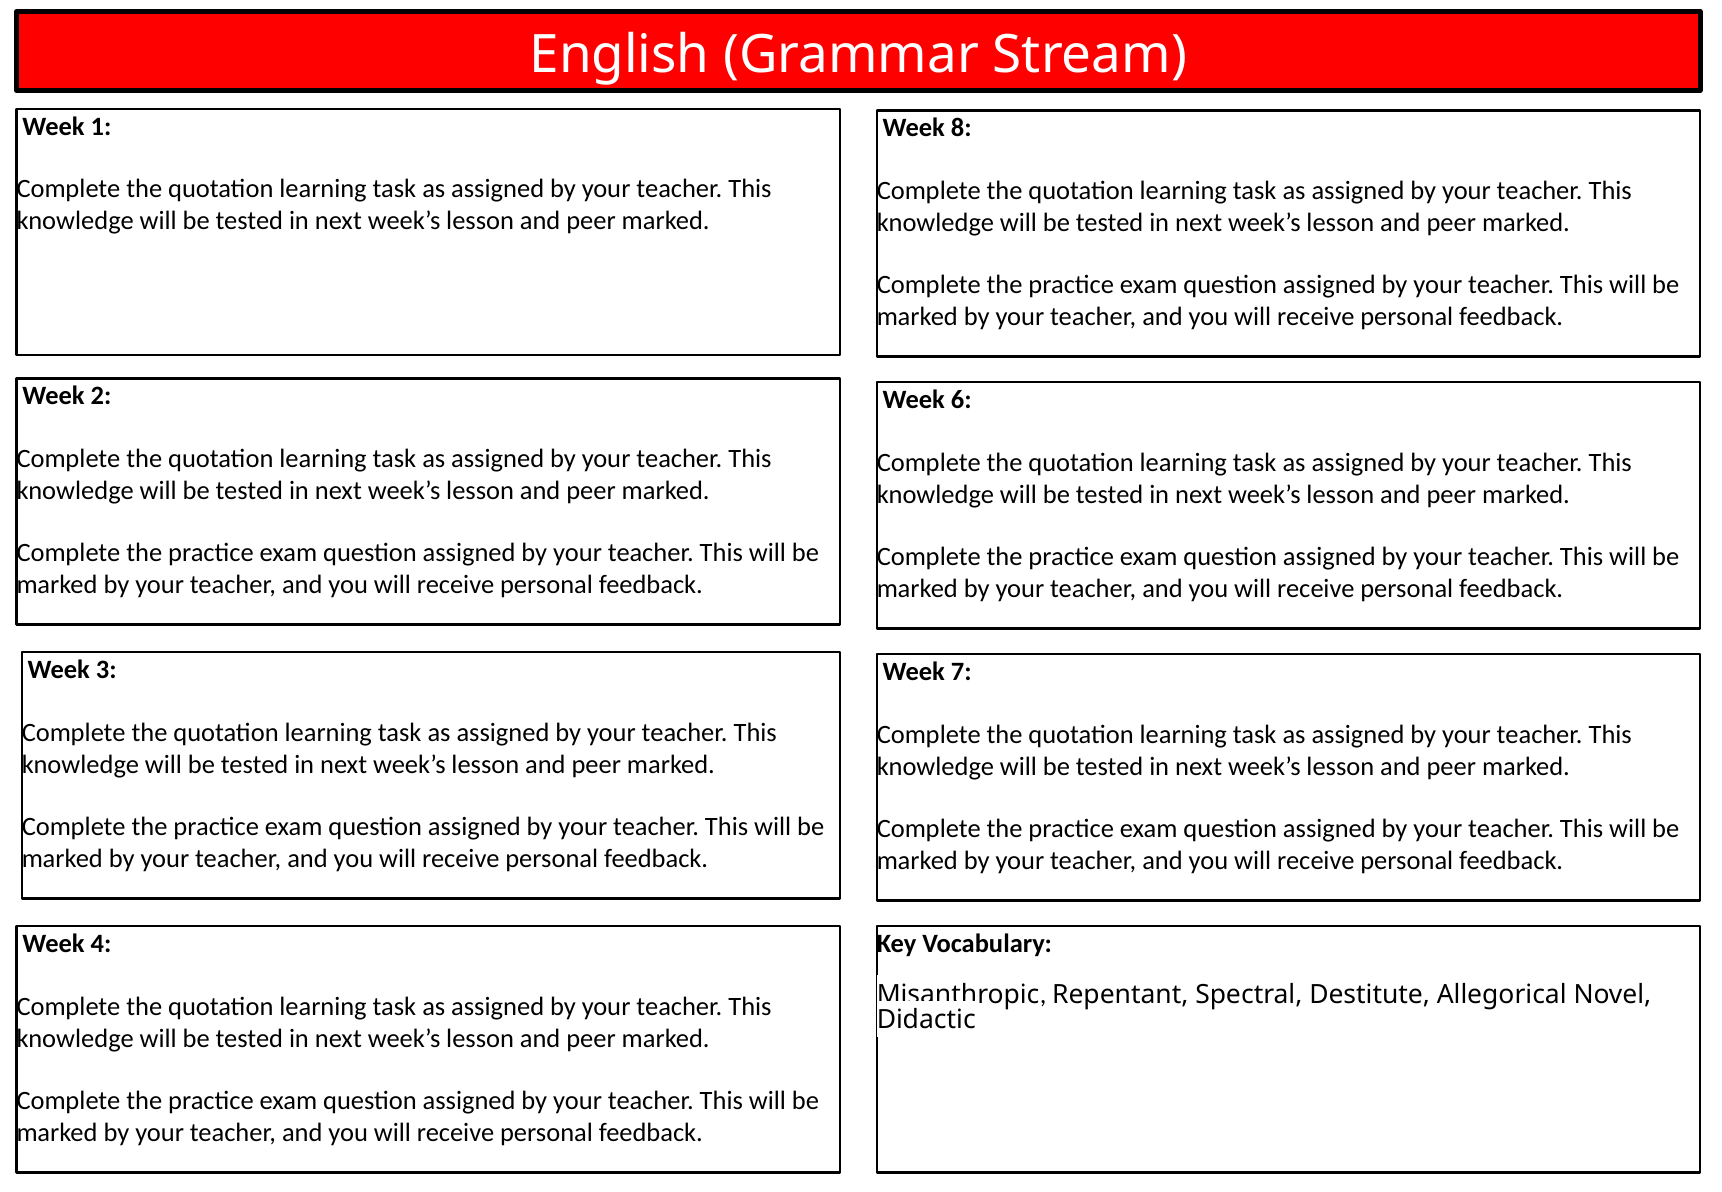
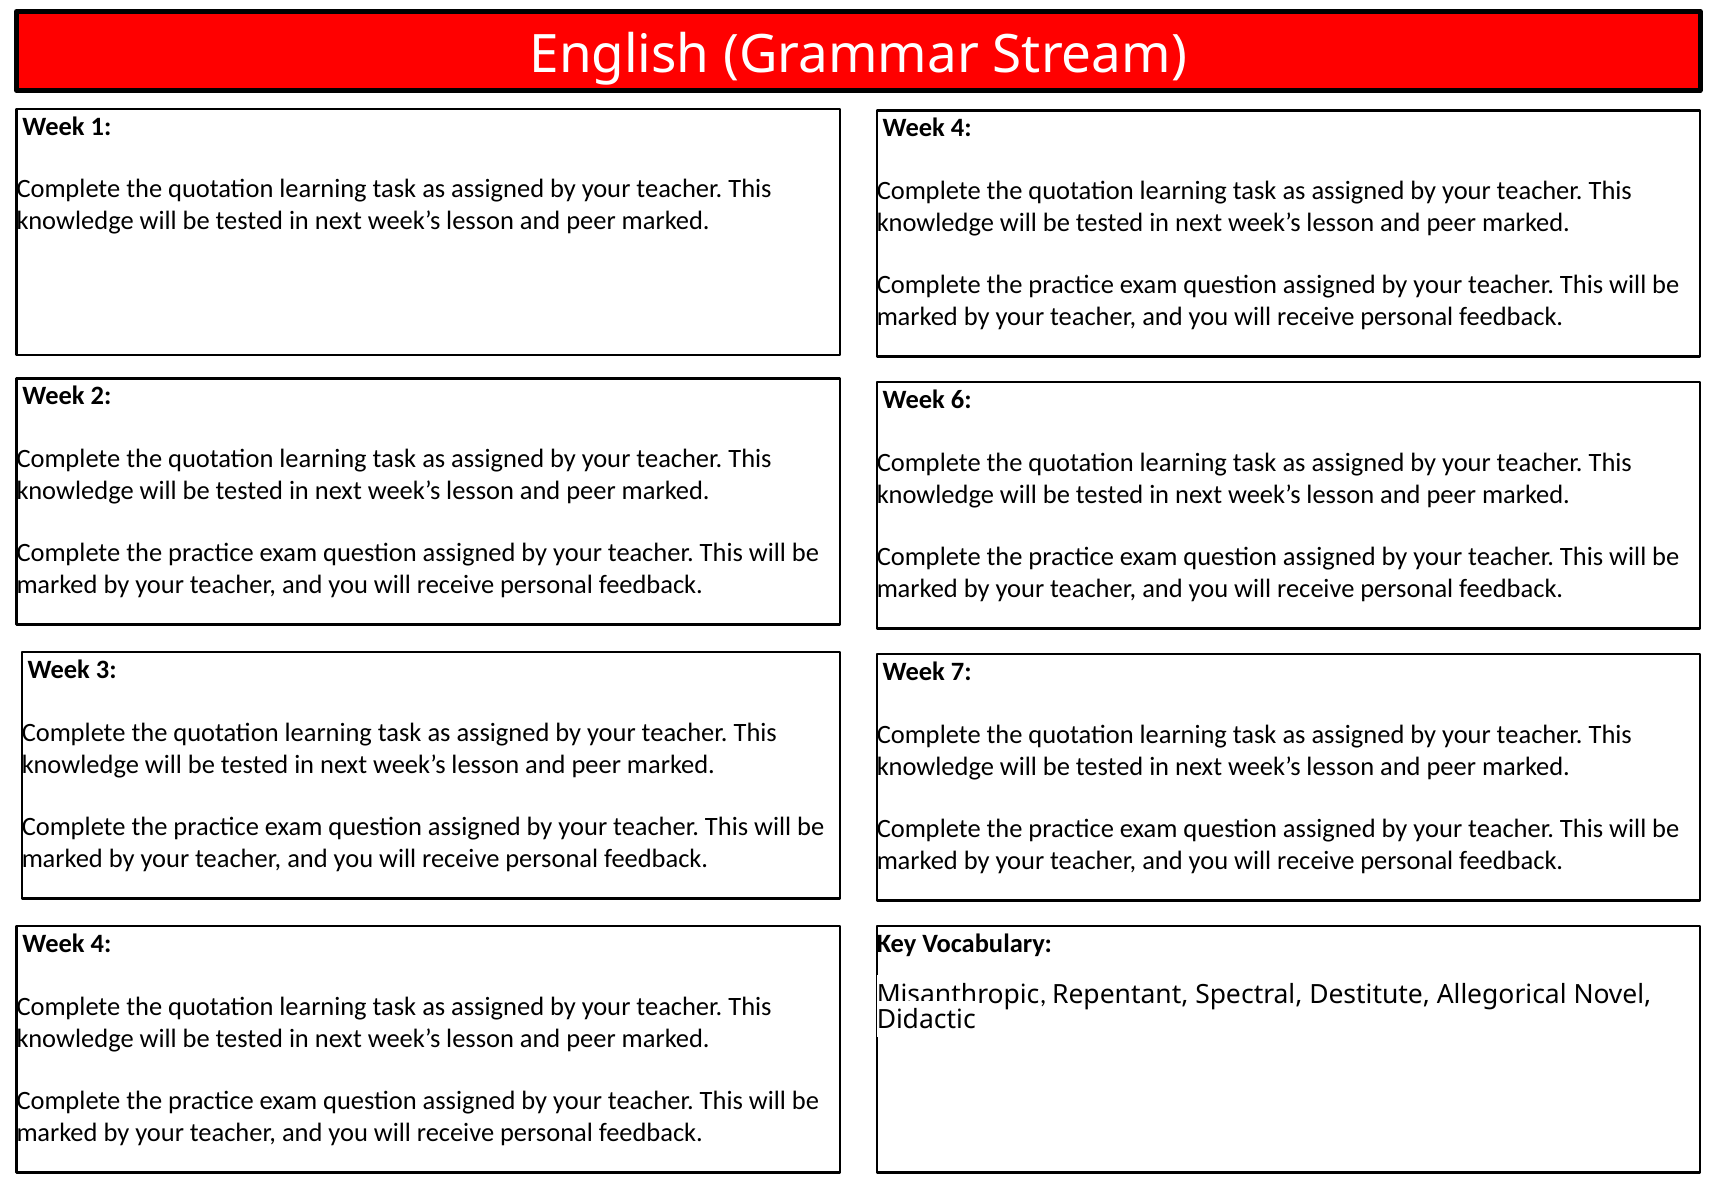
8 at (961, 128): 8 -> 4
